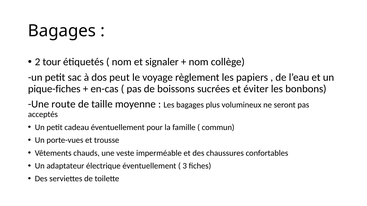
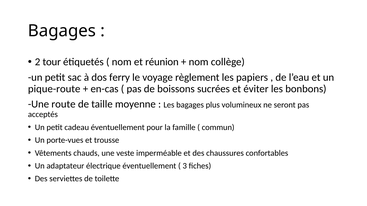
signaler: signaler -> réunion
peut: peut -> ferry
pique-fiches: pique-fiches -> pique-route
